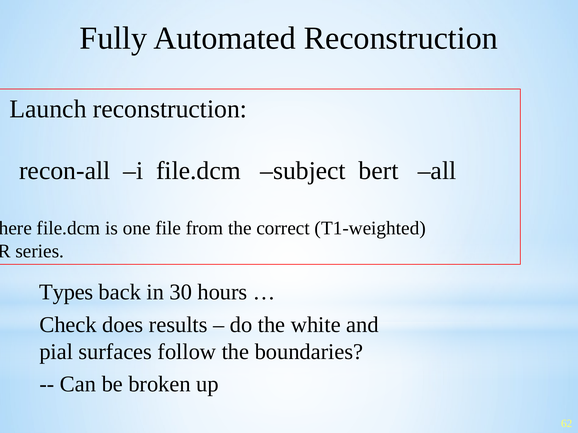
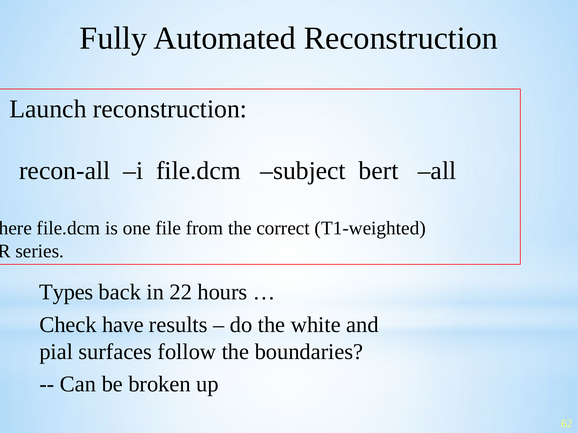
30: 30 -> 22
does: does -> have
